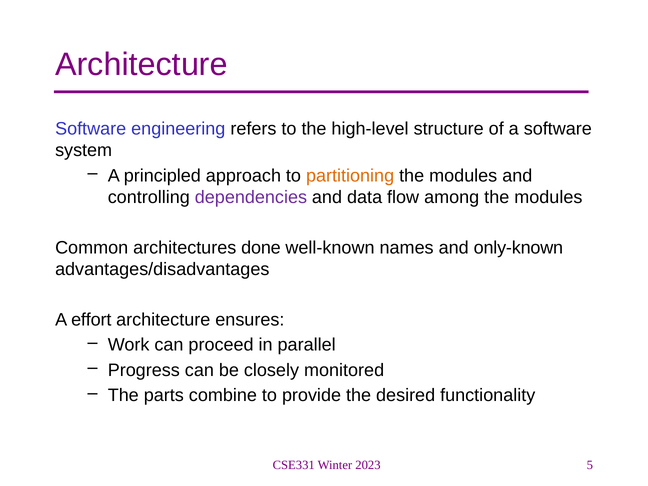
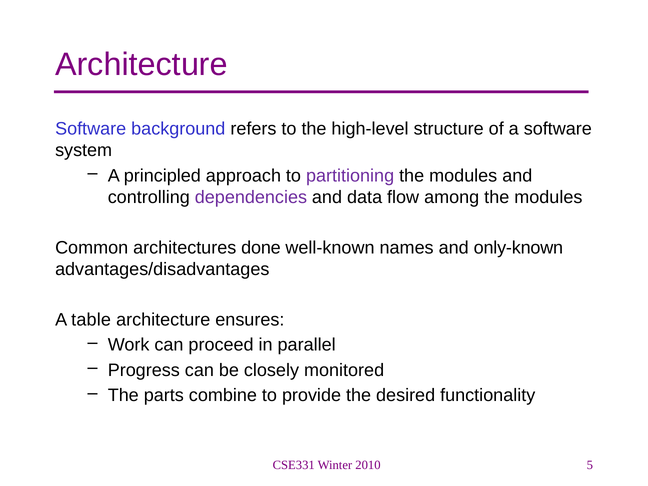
engineering: engineering -> background
partitioning colour: orange -> purple
effort: effort -> table
2023: 2023 -> 2010
